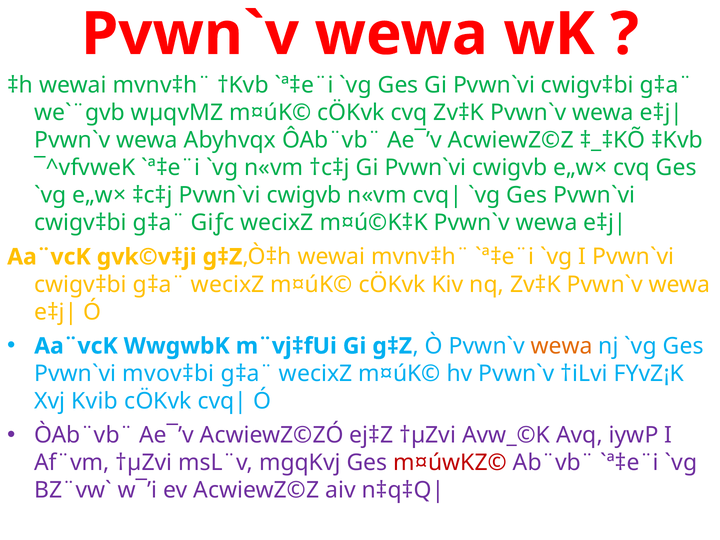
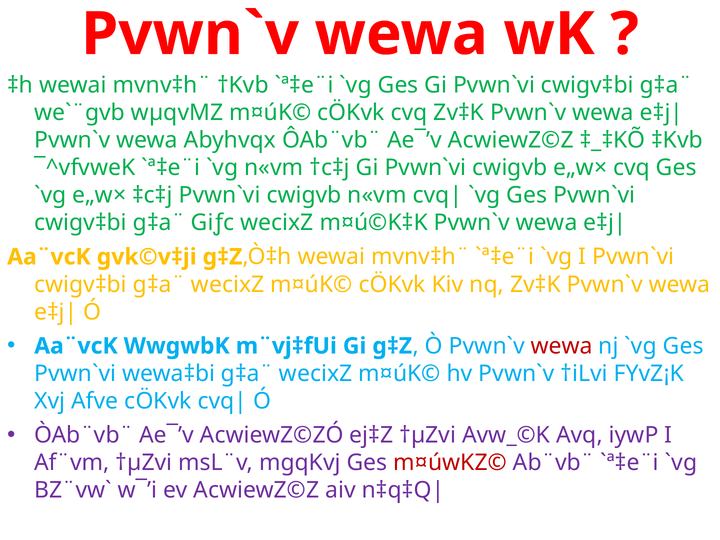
wewa at (562, 346) colour: orange -> red
mvov‡bi: mvov‡bi -> wewa‡bi
Kvib: Kvib -> Afve
